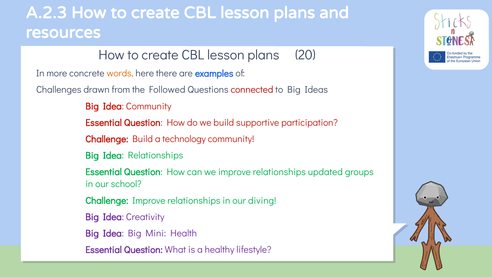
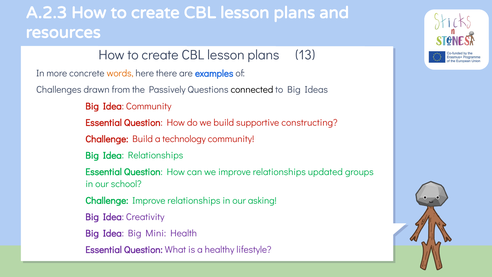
20: 20 -> 13
Followed: Followed -> Passively
connected colour: red -> black
participation: participation -> constructing
diving: diving -> asking
